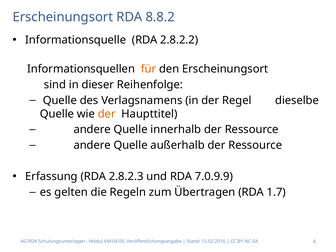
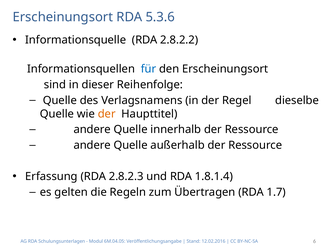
8.8.2: 8.8.2 -> 5.3.6
für colour: orange -> blue
7.0.9.9: 7.0.9.9 -> 1.8.1.4
